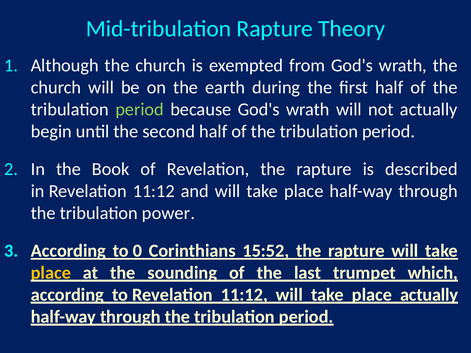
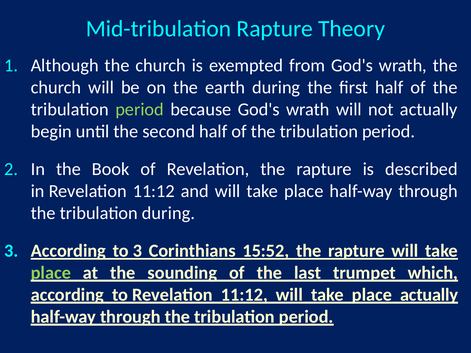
tribulation power: power -> during
to 0: 0 -> 3
place at (51, 273) colour: yellow -> light green
